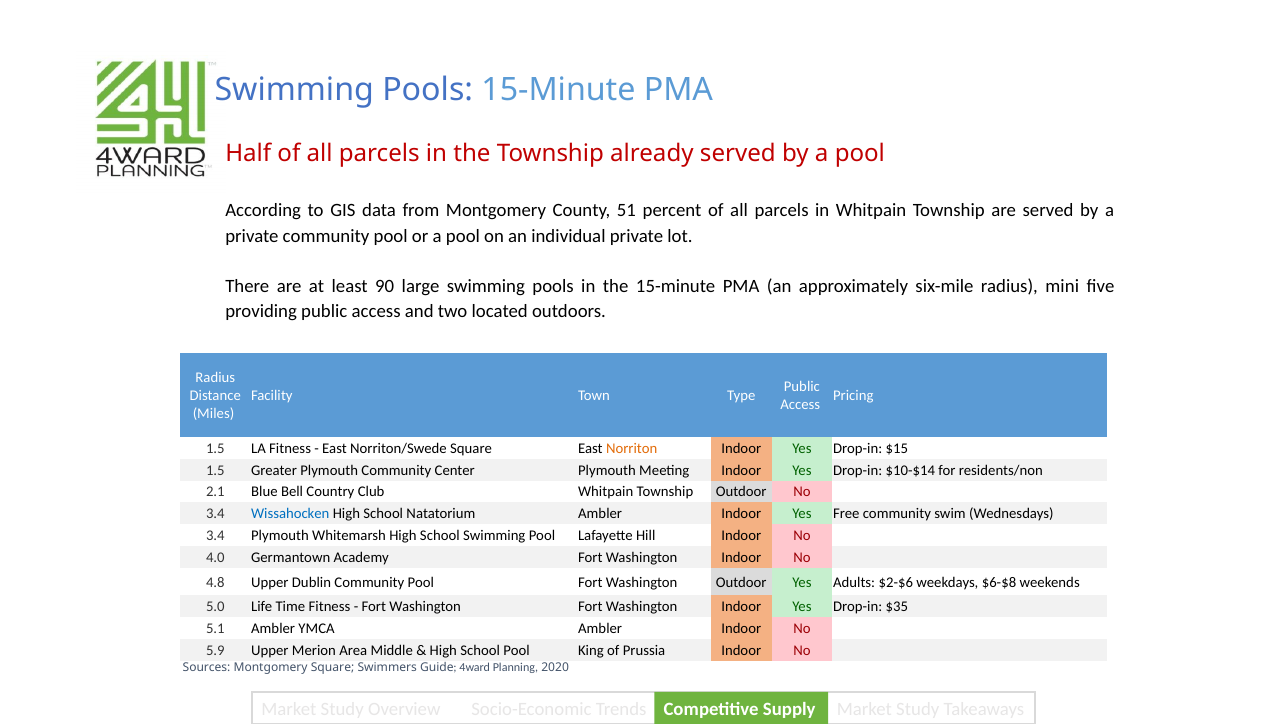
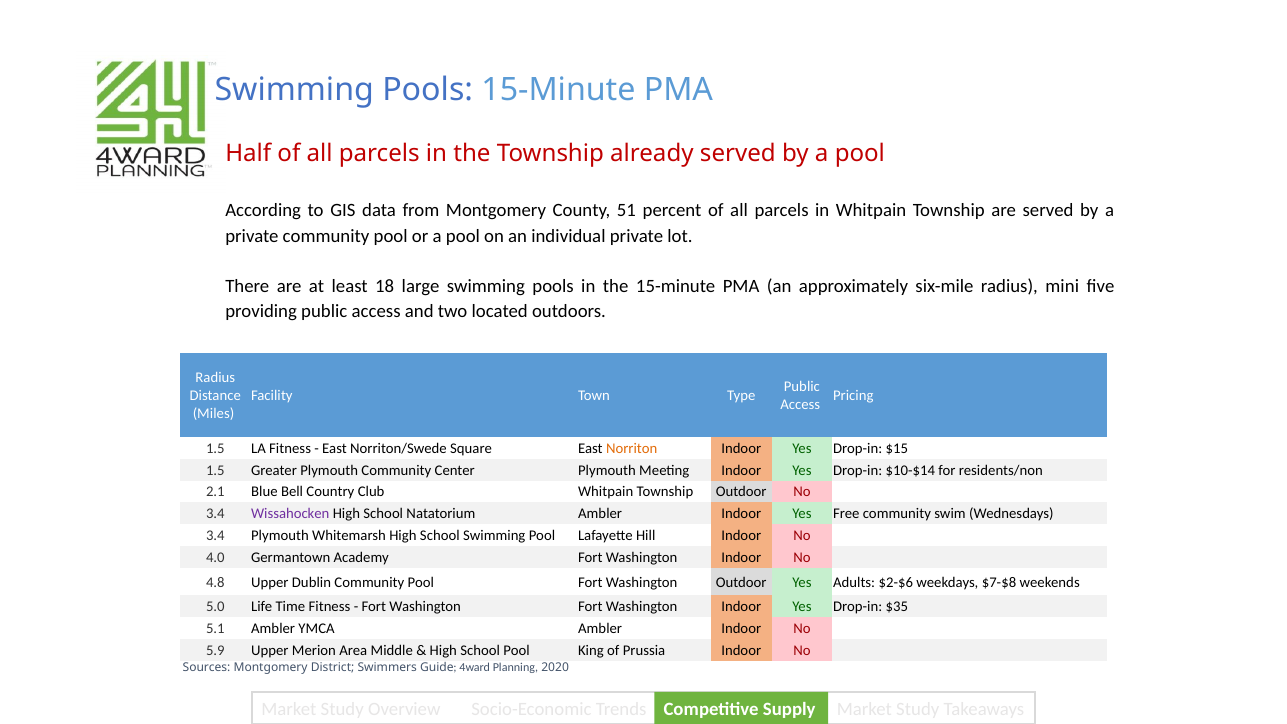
90: 90 -> 18
Wissahocken colour: blue -> purple
$6-$8: $6-$8 -> $7-$8
Montgomery Square: Square -> District
